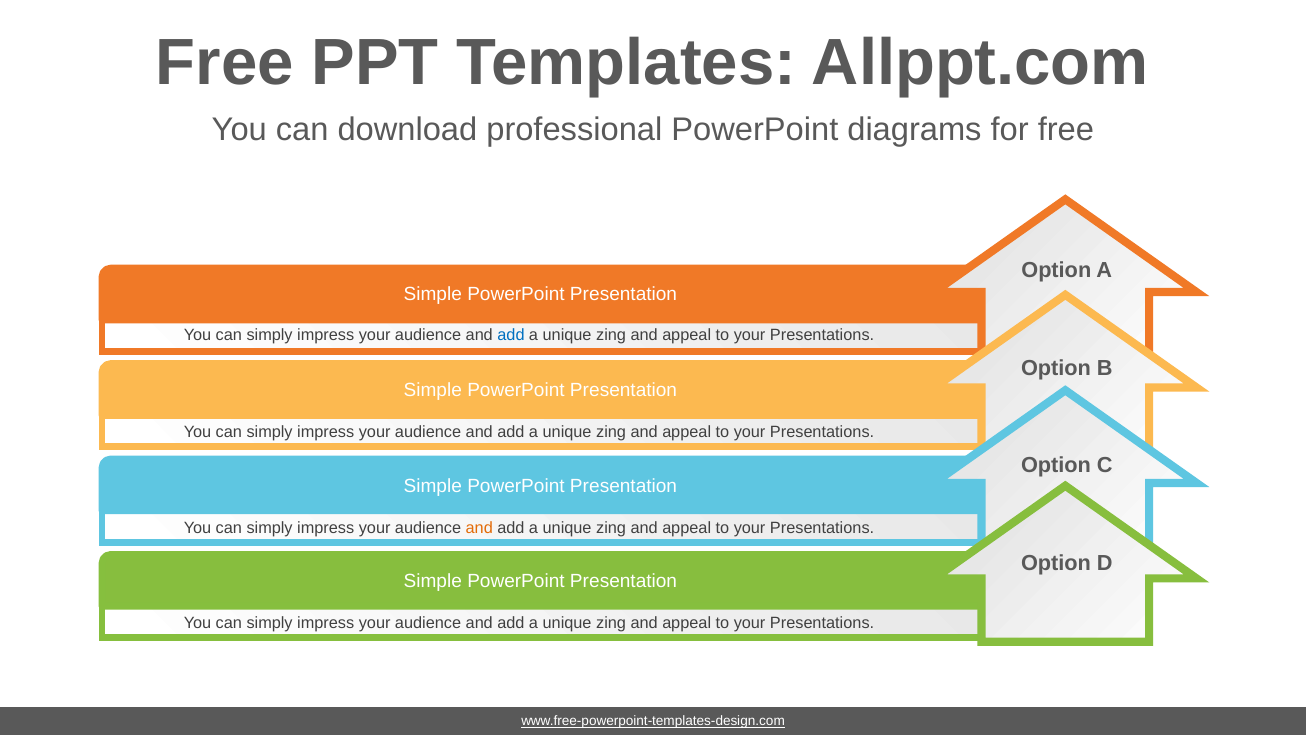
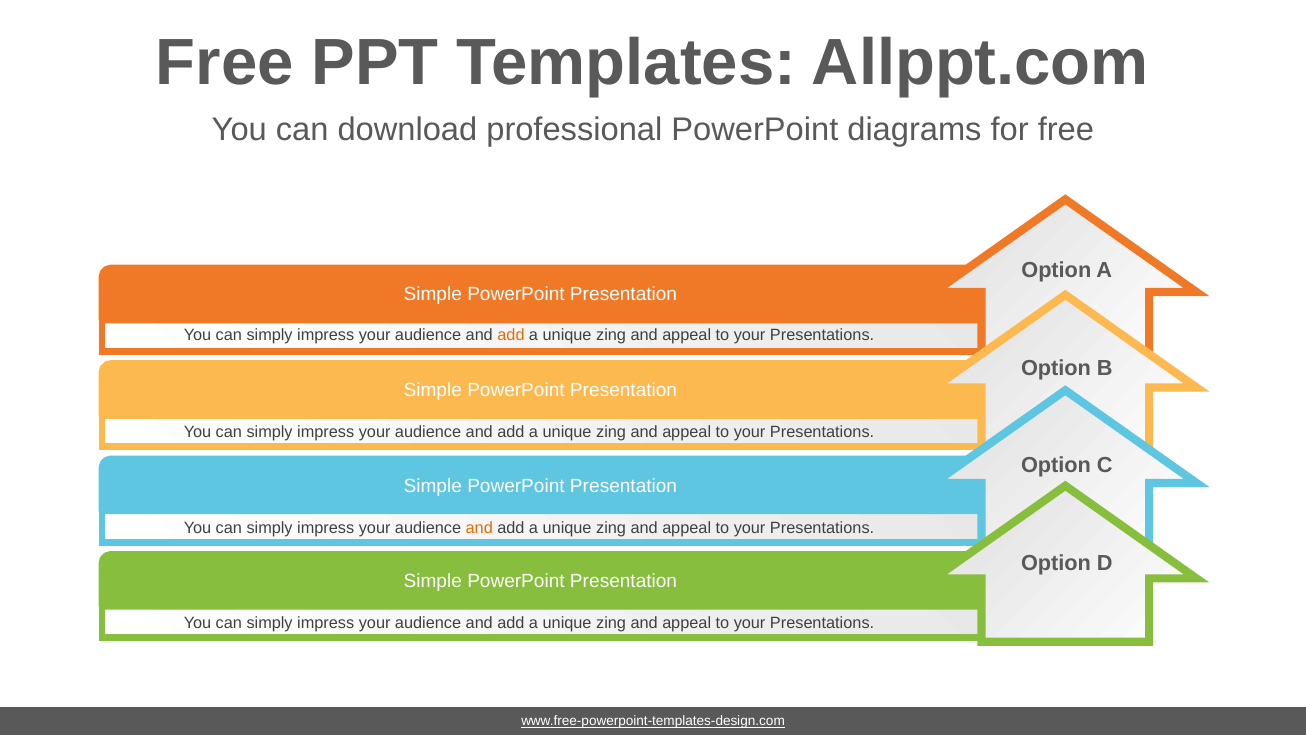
add at (511, 335) colour: blue -> orange
